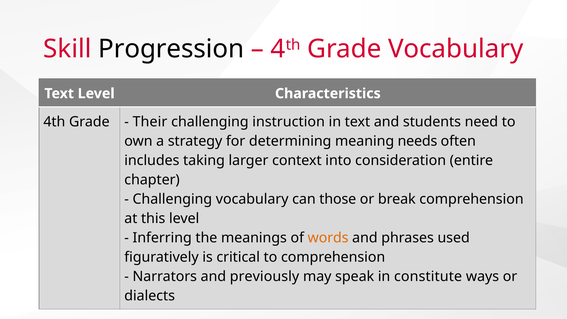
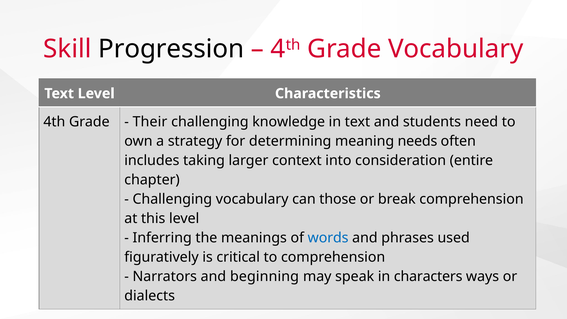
instruction: instruction -> knowledge
words colour: orange -> blue
previously: previously -> beginning
constitute: constitute -> characters
